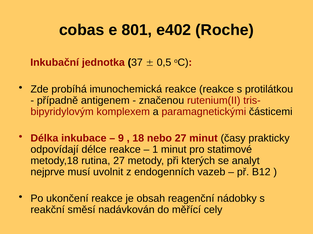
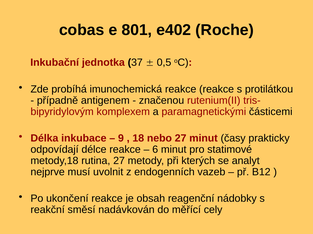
1: 1 -> 6
